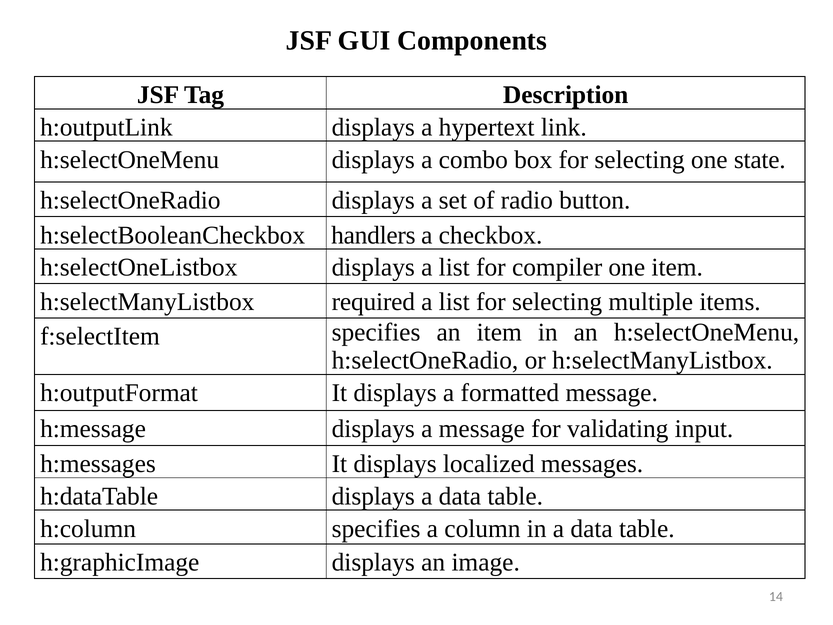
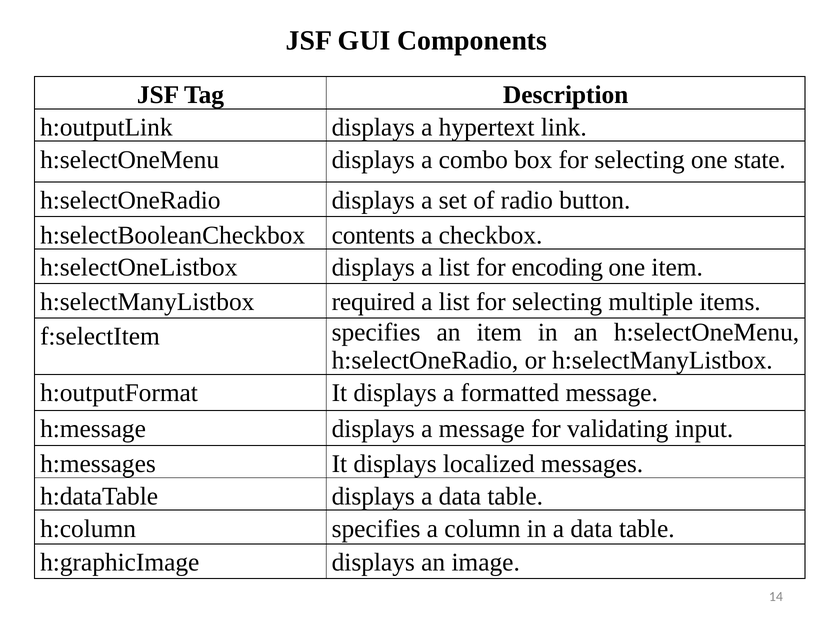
handlers: handlers -> contents
compiler: compiler -> encoding
